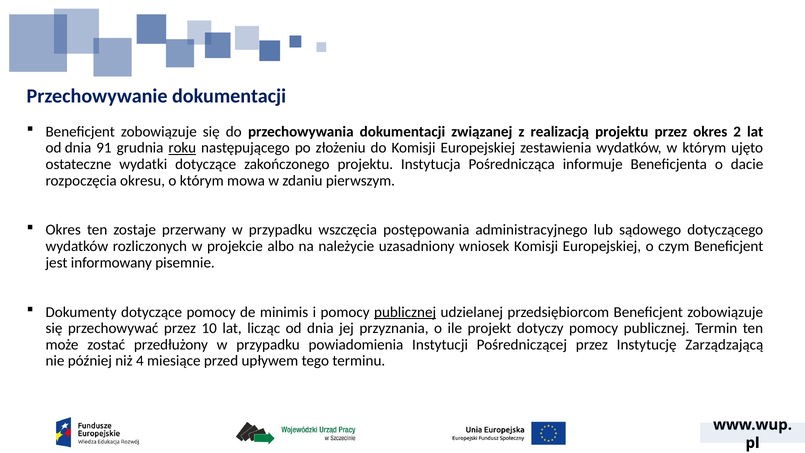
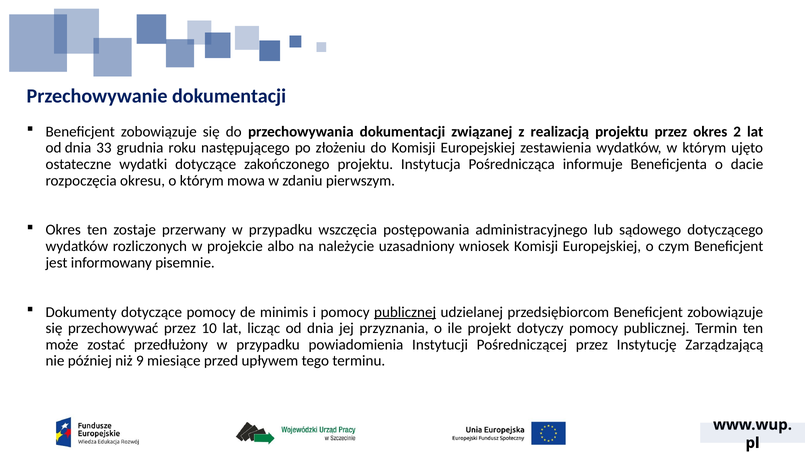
91: 91 -> 33
roku underline: present -> none
4: 4 -> 9
